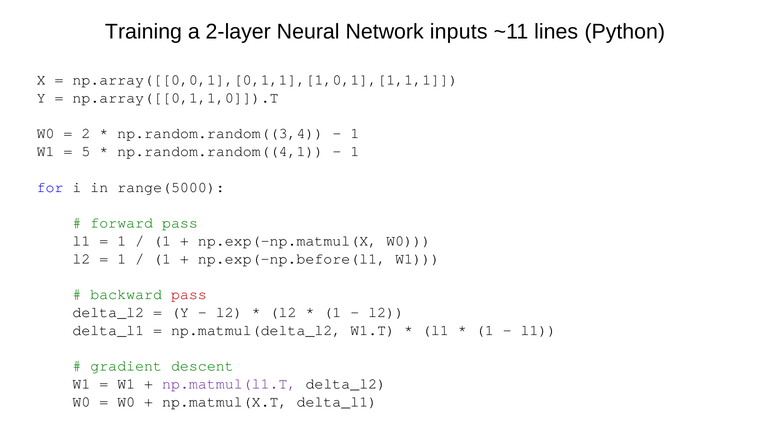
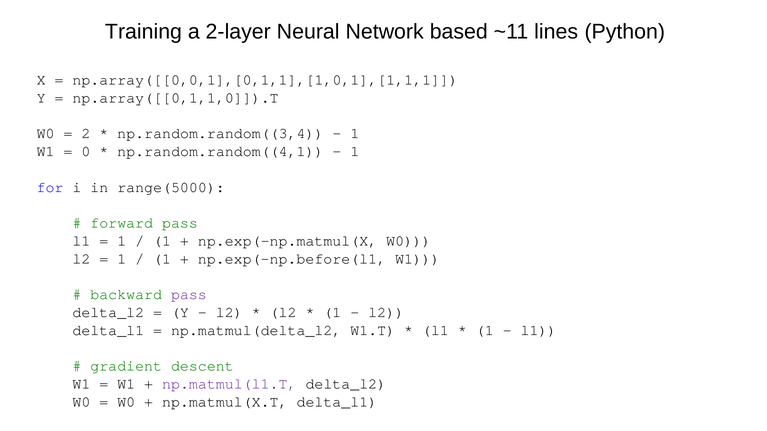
inputs: inputs -> based
5: 5 -> 0
pass at (189, 295) colour: red -> purple
